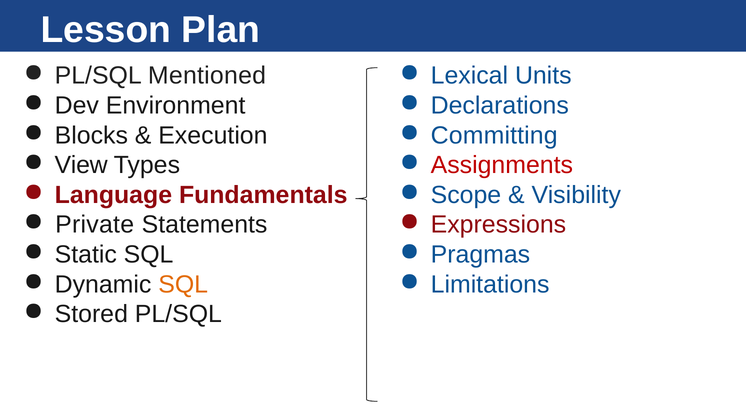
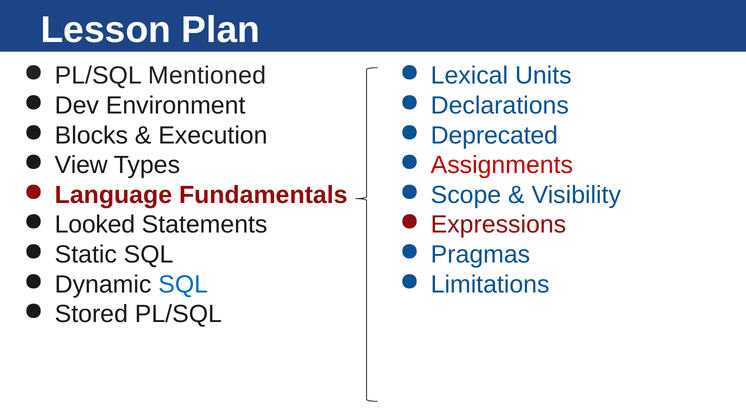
Committing: Committing -> Deprecated
Private: Private -> Looked
SQL at (183, 285) colour: orange -> blue
